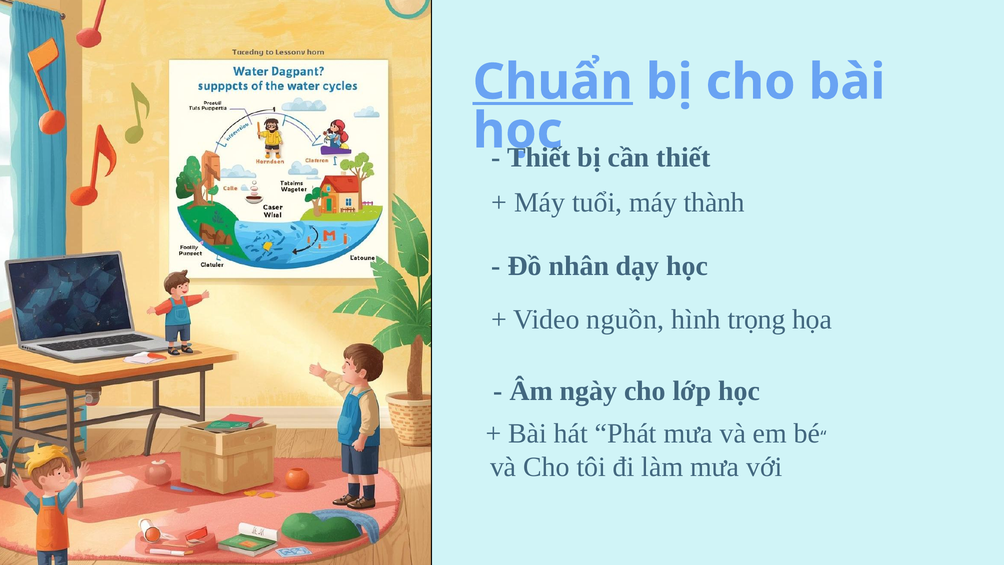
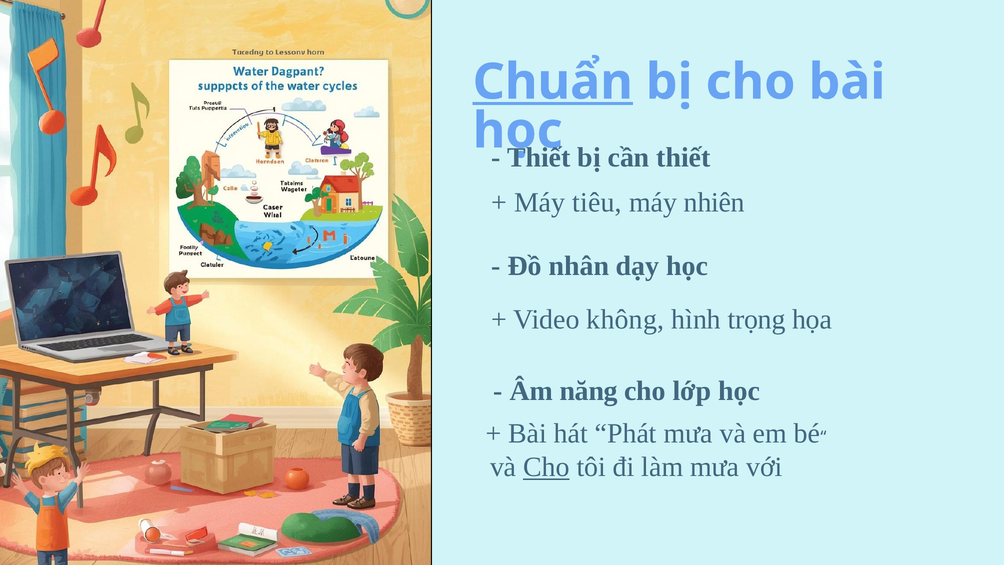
tuổi: tuổi -> tiêu
thành: thành -> nhiên
nguồn: nguồn -> không
ngày: ngày -> năng
Cho at (546, 467) underline: none -> present
